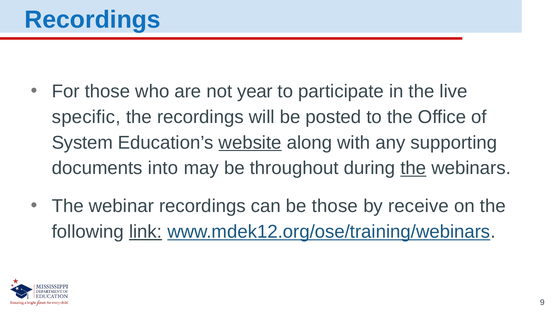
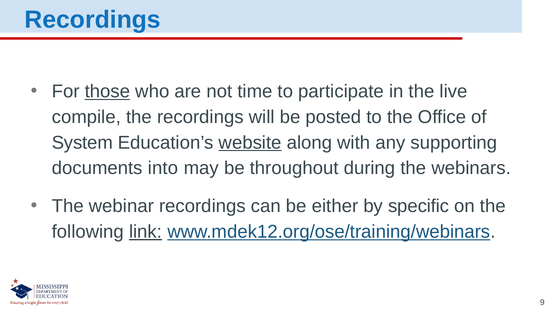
those at (107, 92) underline: none -> present
year: year -> time
specific: specific -> compile
the at (413, 168) underline: present -> none
be those: those -> either
receive: receive -> specific
